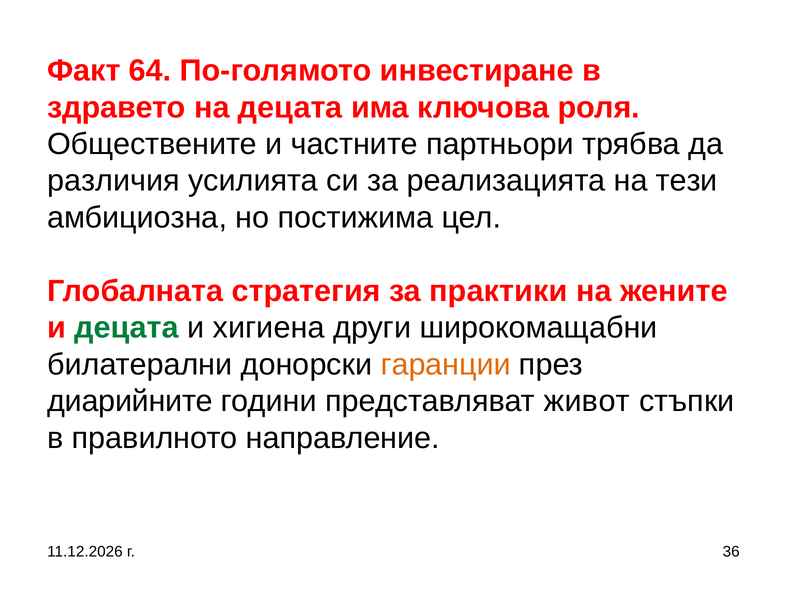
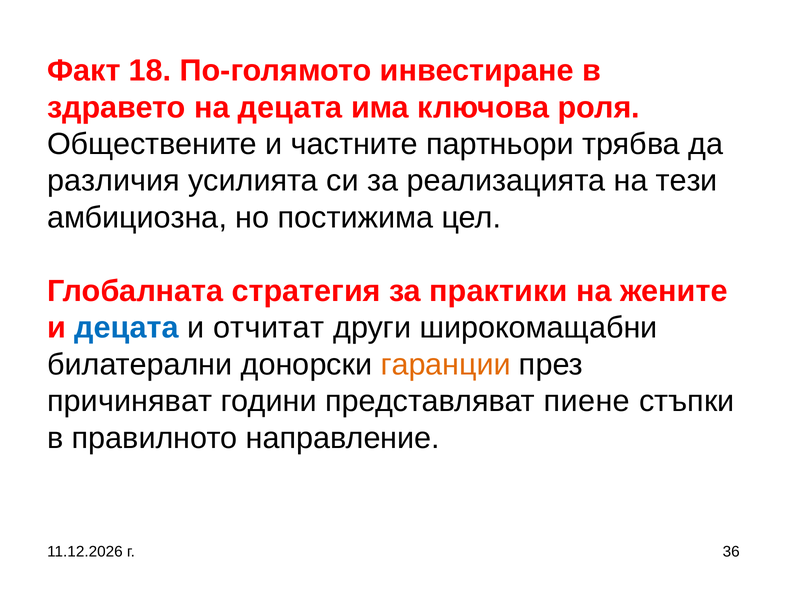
64: 64 -> 18
децата at (127, 328) colour: green -> blue
хигиена: хигиена -> отчитат
диарийните: диарийните -> причиняват
живот: живот -> пиене
